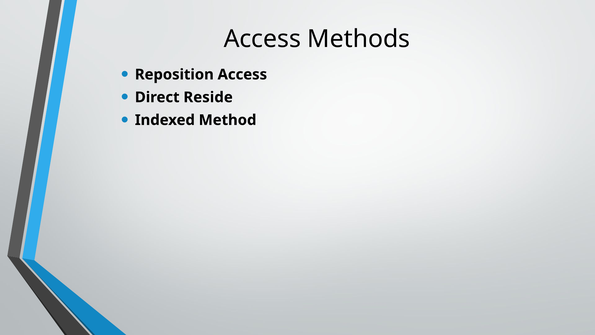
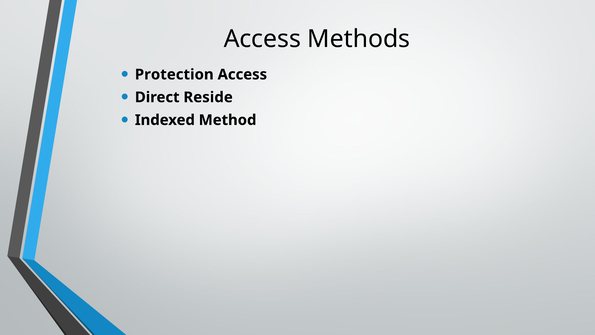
Reposition: Reposition -> Protection
